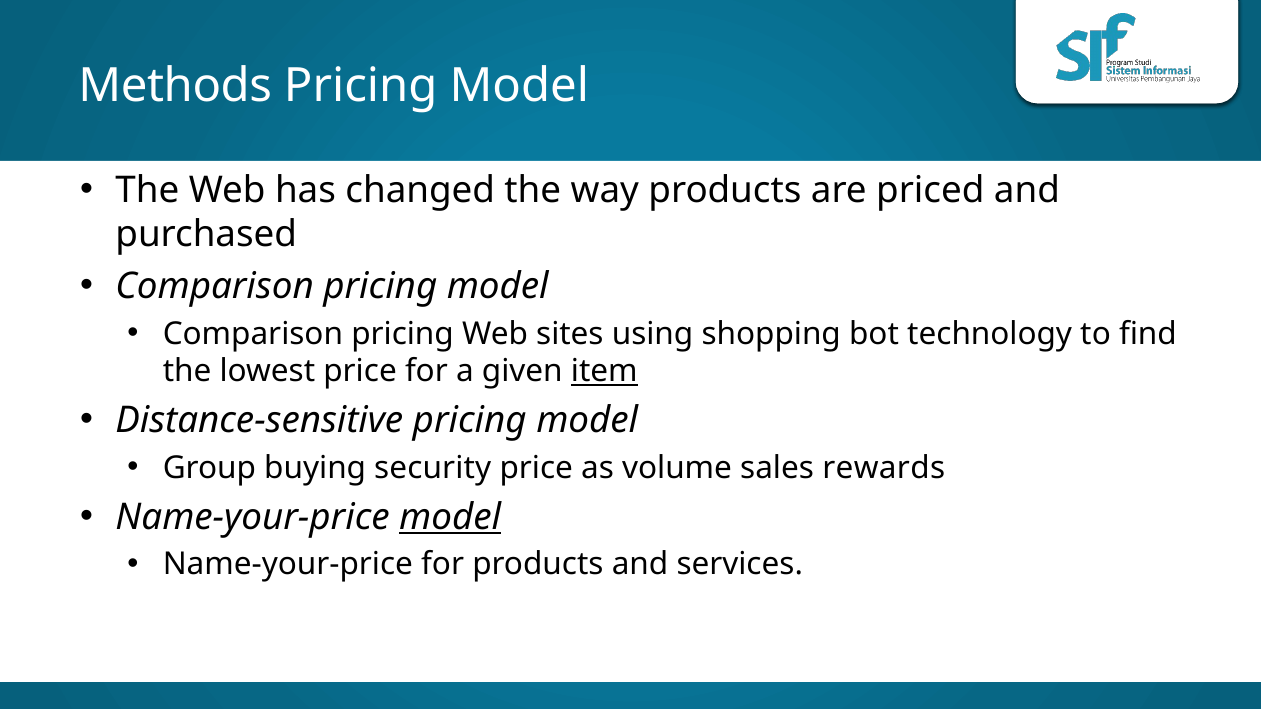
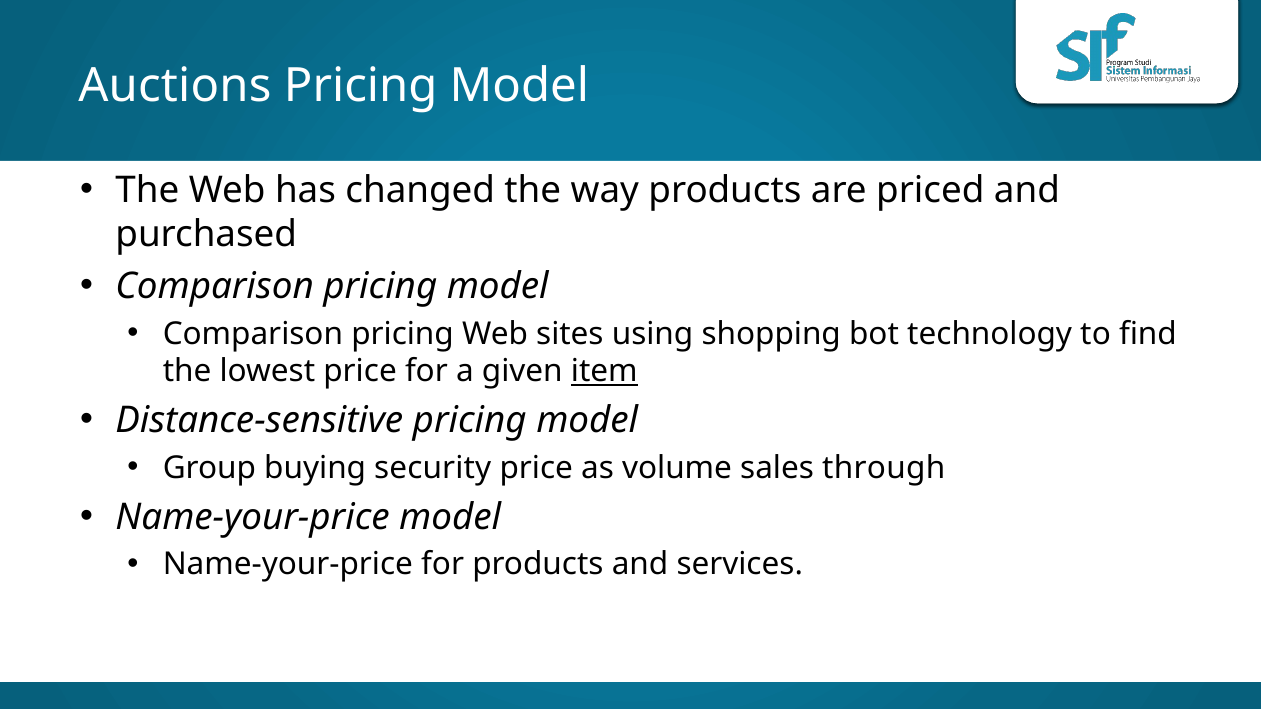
Methods: Methods -> Auctions
rewards: rewards -> through
model at (450, 517) underline: present -> none
